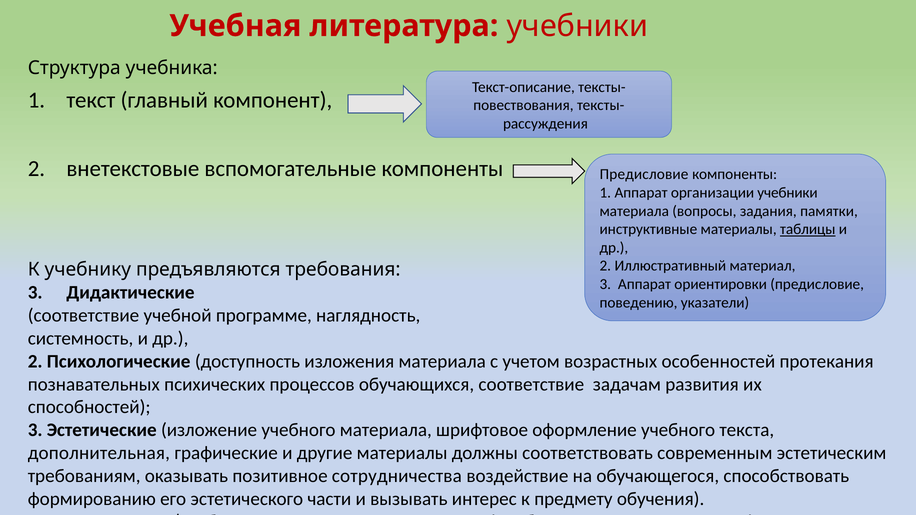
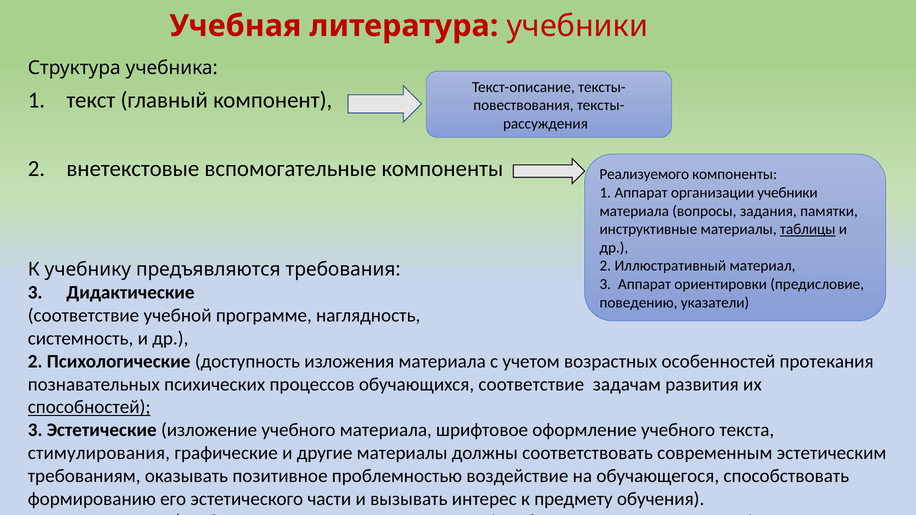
Предисловие at (644, 175): Предисловие -> Реализуемого
способностей underline: none -> present
дополнительная: дополнительная -> стимулирования
сотрудничества: сотрудничества -> проблемностью
